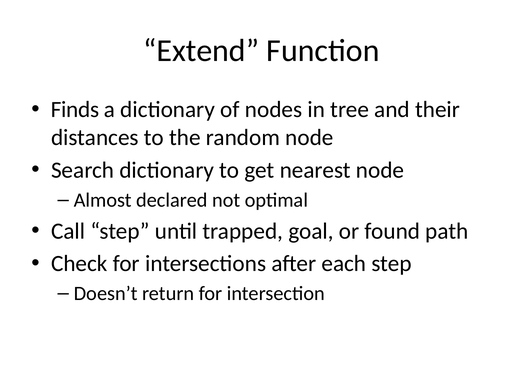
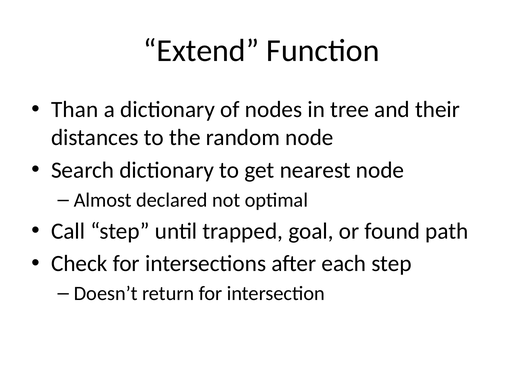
Finds: Finds -> Than
